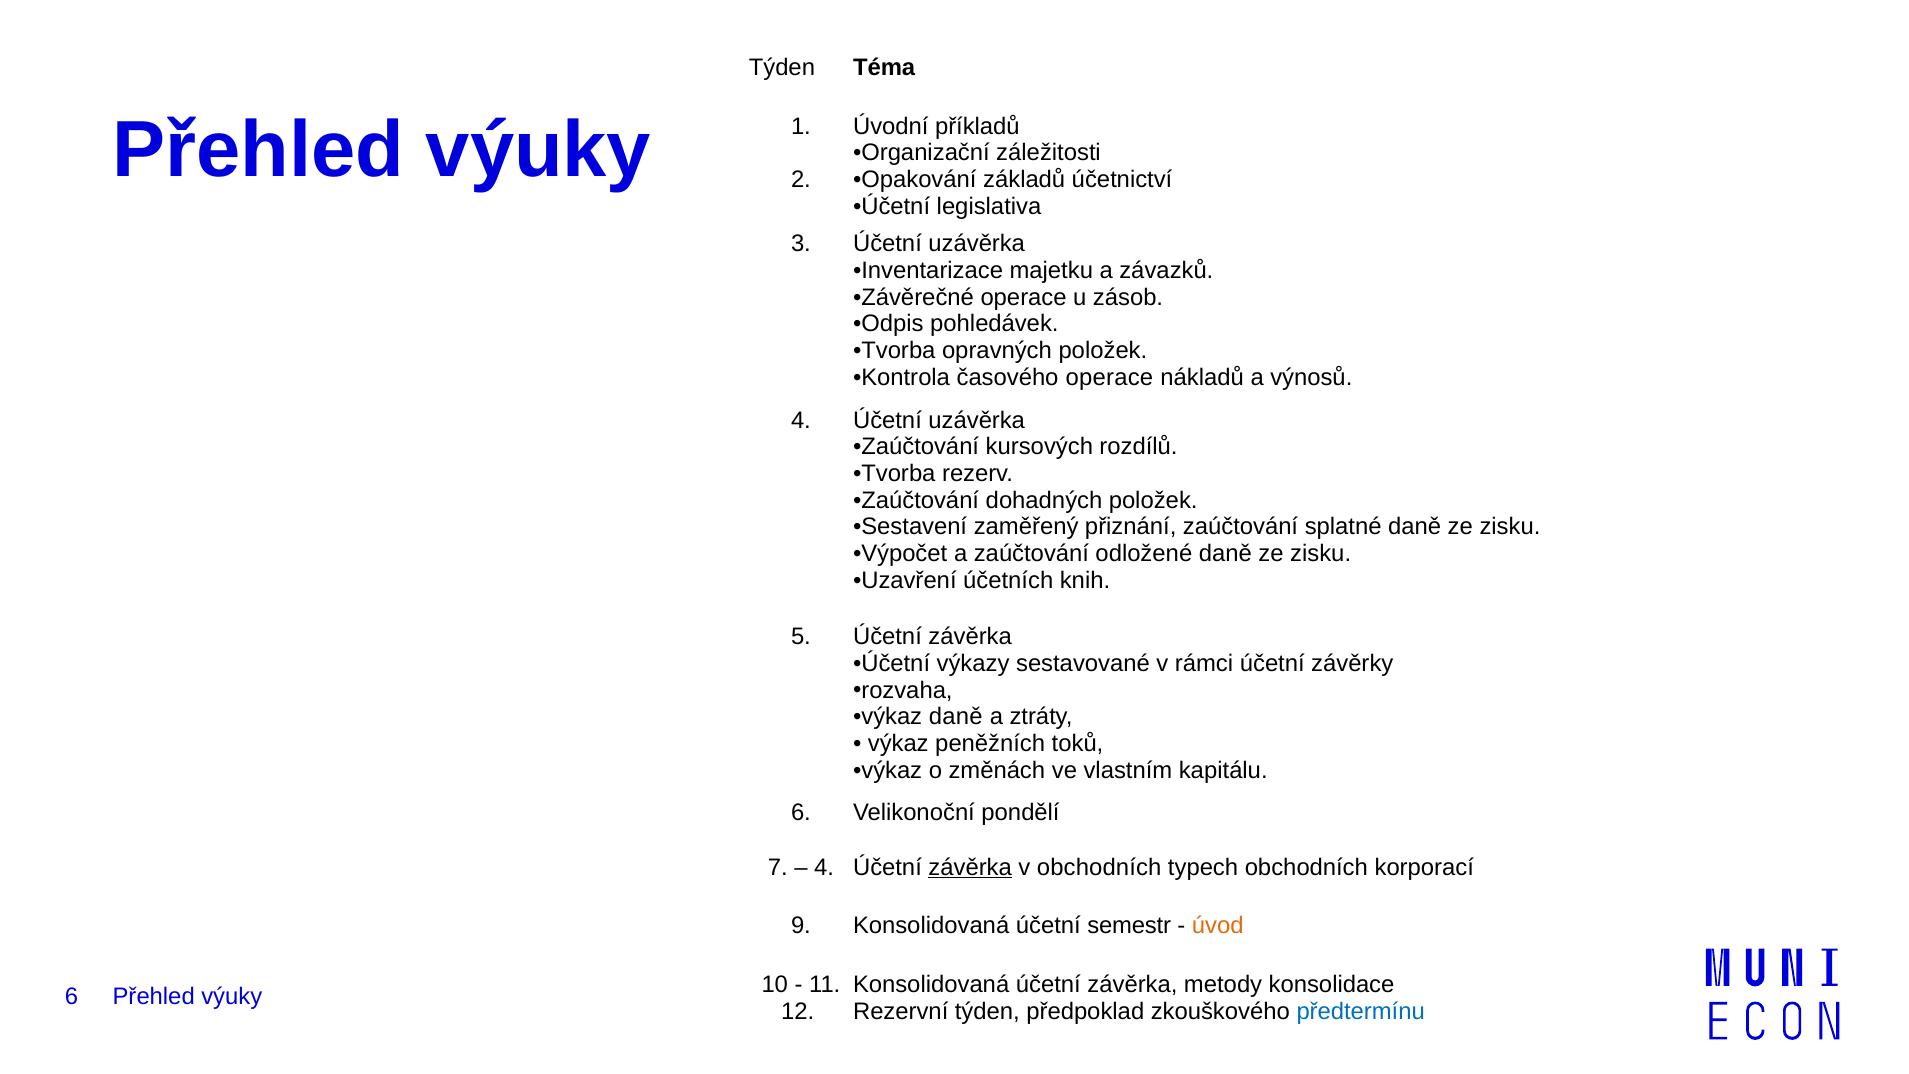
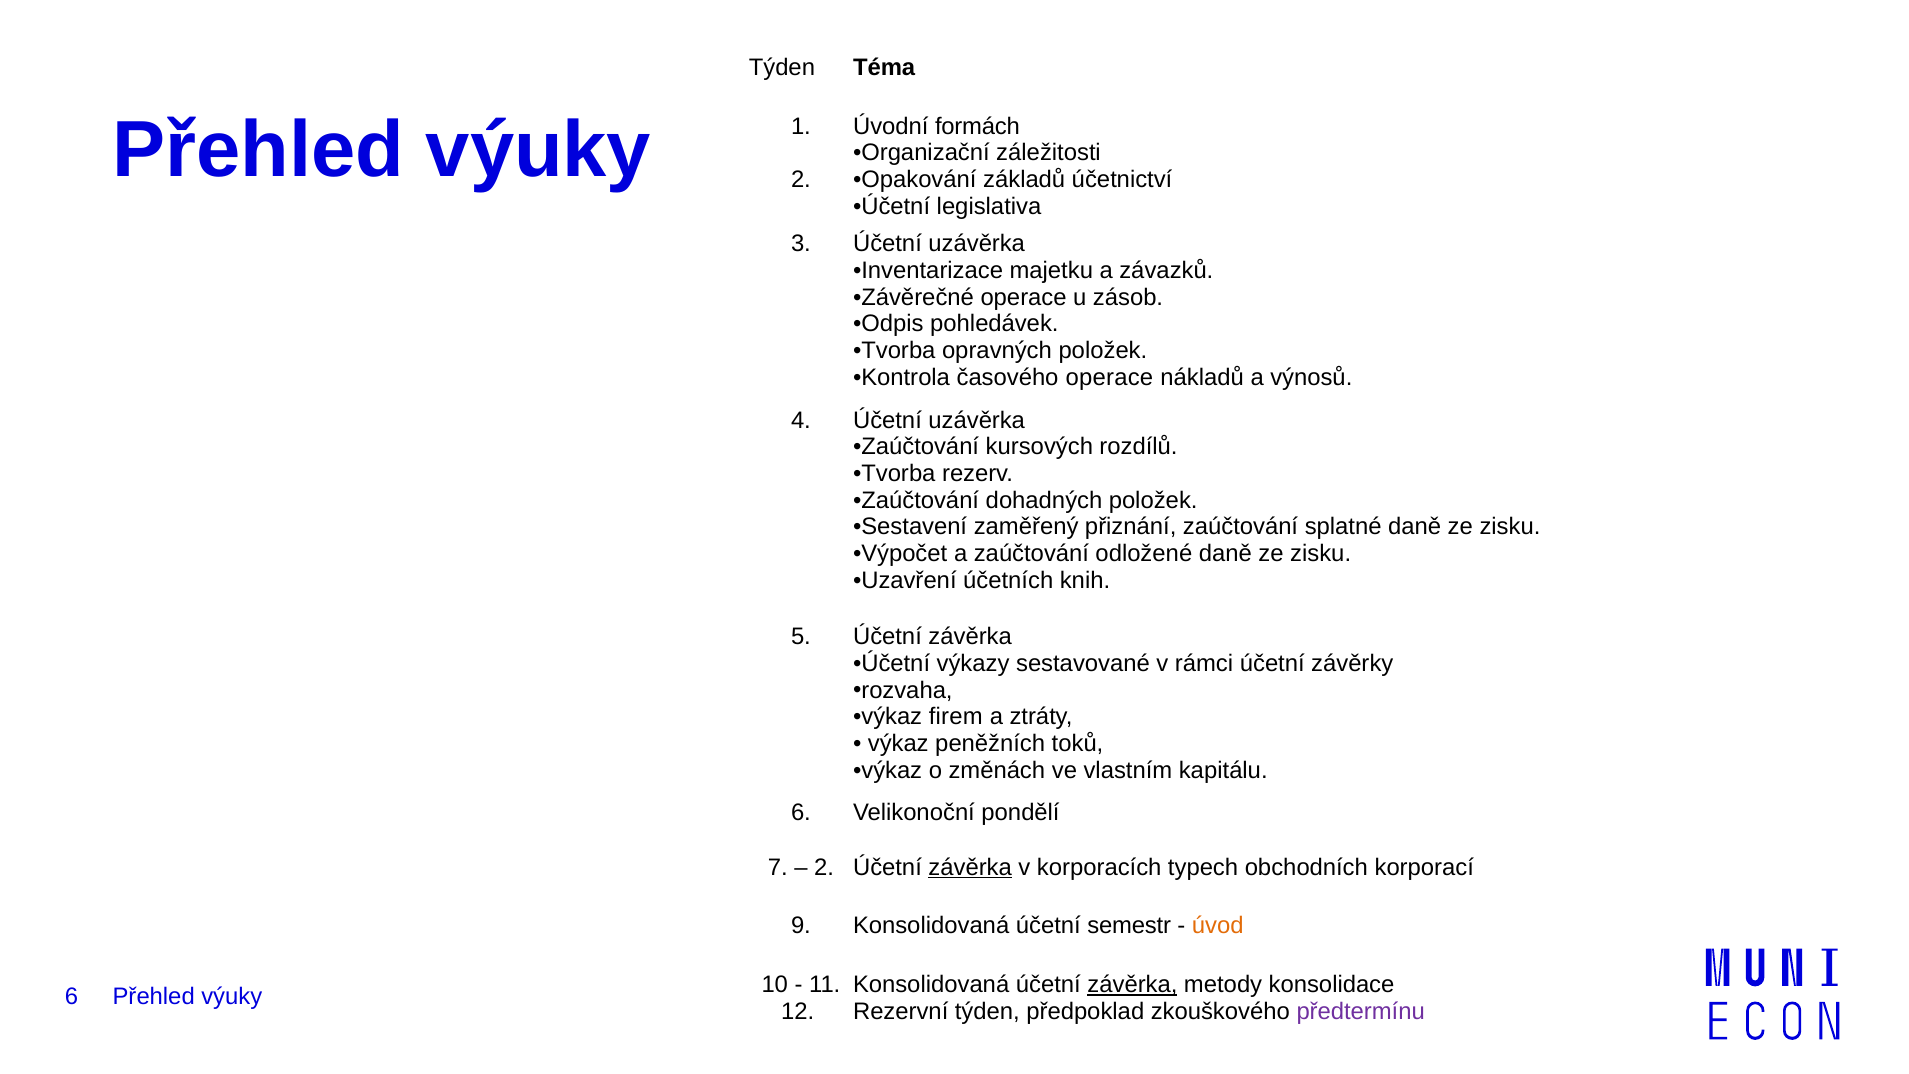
příkladů: příkladů -> formách
výkaz daně: daně -> firem
4 at (824, 867): 4 -> 2
v obchodních: obchodních -> korporacích
závěrka at (1132, 984) underline: none -> present
předtermínu colour: blue -> purple
